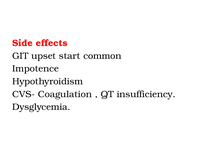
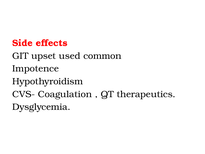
start: start -> used
insufficiency: insufficiency -> therapeutics
